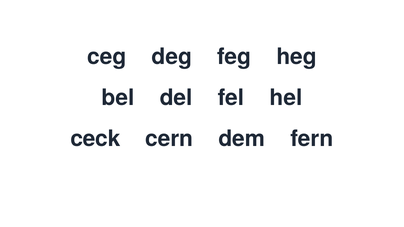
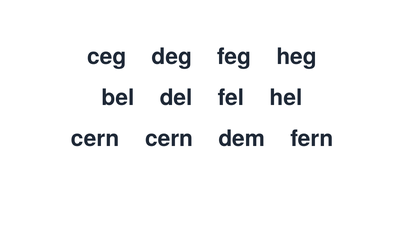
ceck at (95, 139): ceck -> cern
